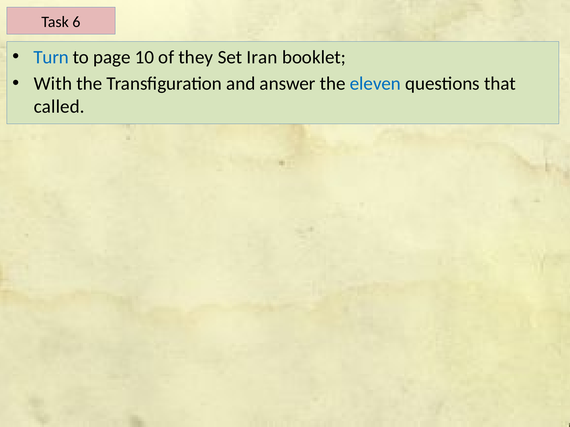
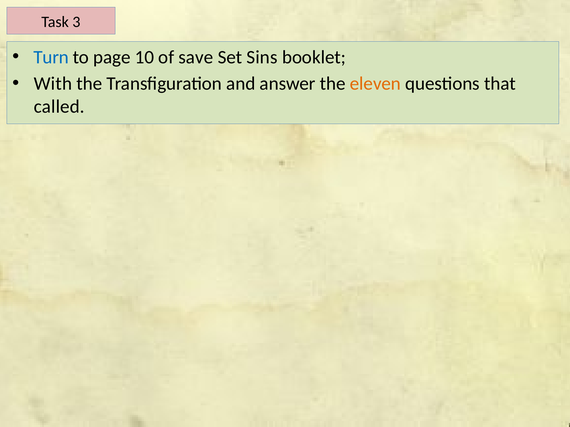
6: 6 -> 3
they: they -> save
Iran: Iran -> Sins
eleven colour: blue -> orange
